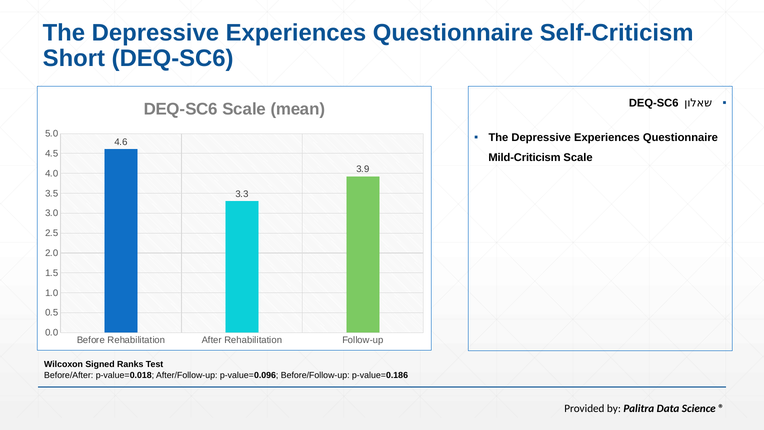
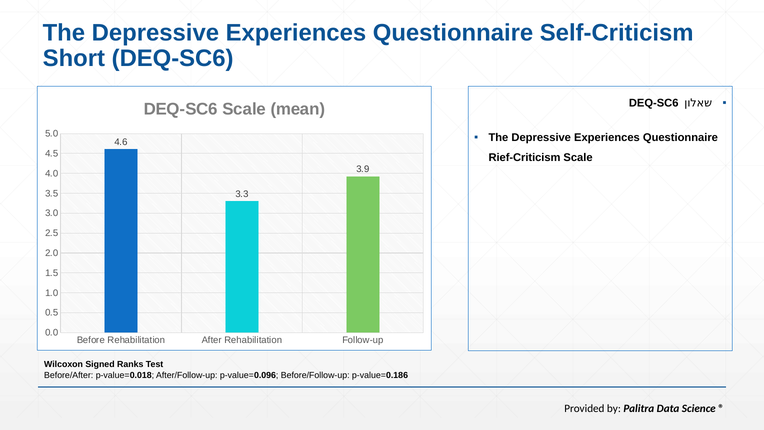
Mild-Criticism: Mild-Criticism -> Rief-Criticism
